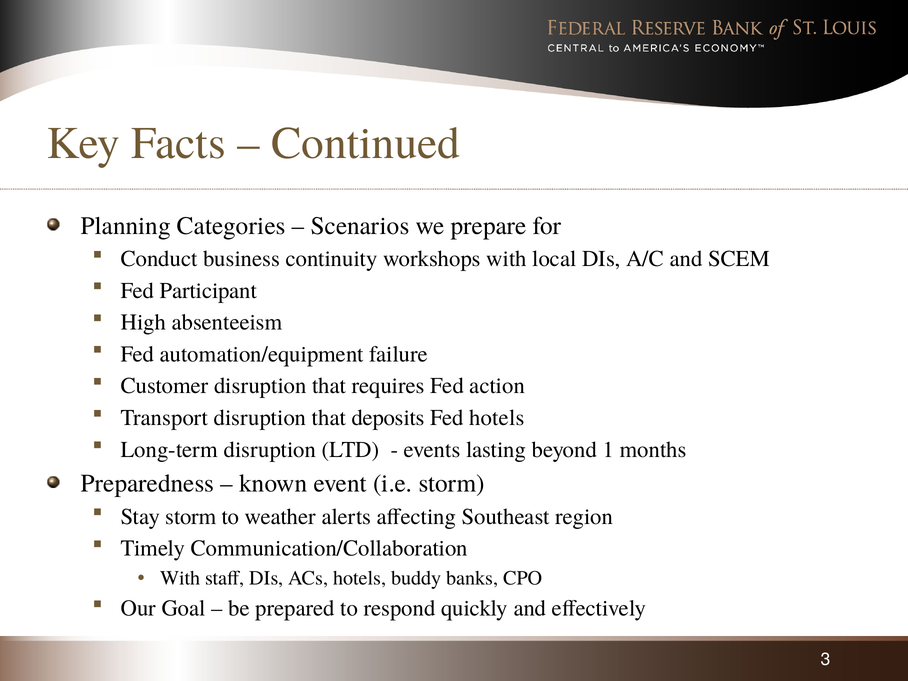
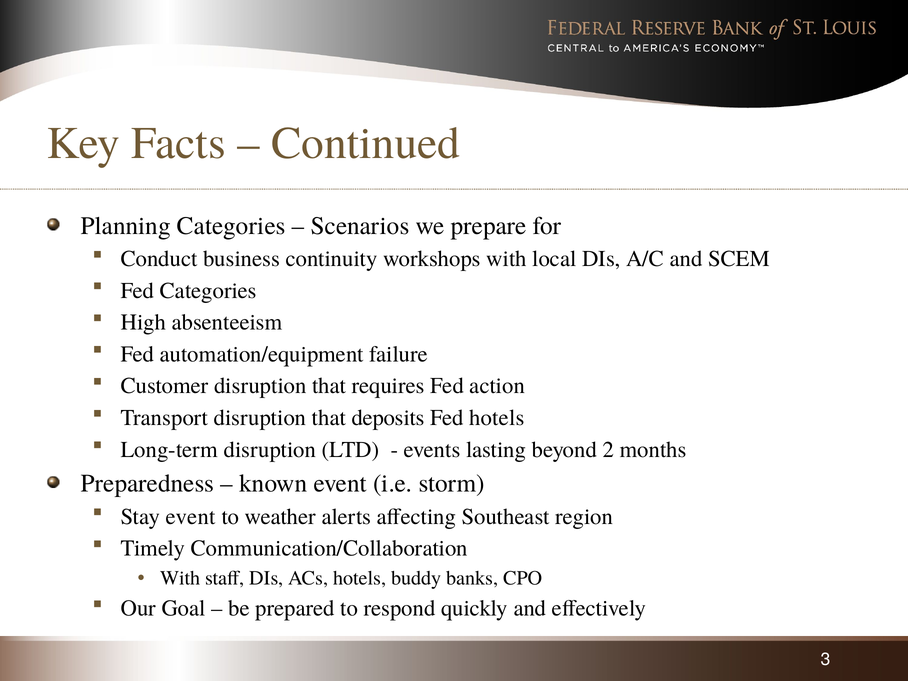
Fed Participant: Participant -> Categories
1: 1 -> 2
Stay storm: storm -> event
